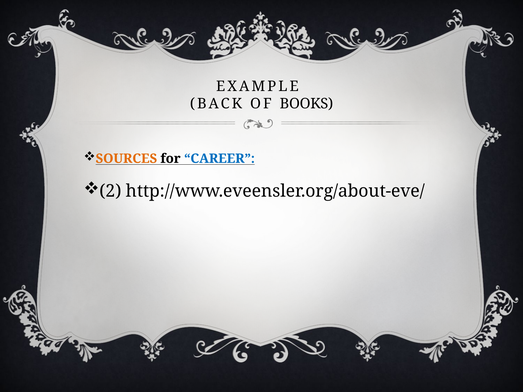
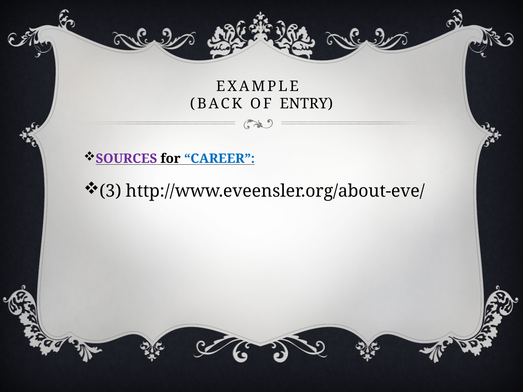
BOOKS: BOOKS -> ENTRY
SOURCES colour: orange -> purple
2: 2 -> 3
